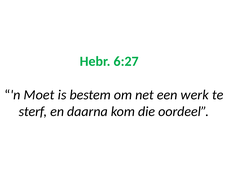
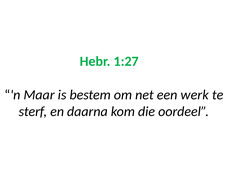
6:27: 6:27 -> 1:27
Moet: Moet -> Maar
